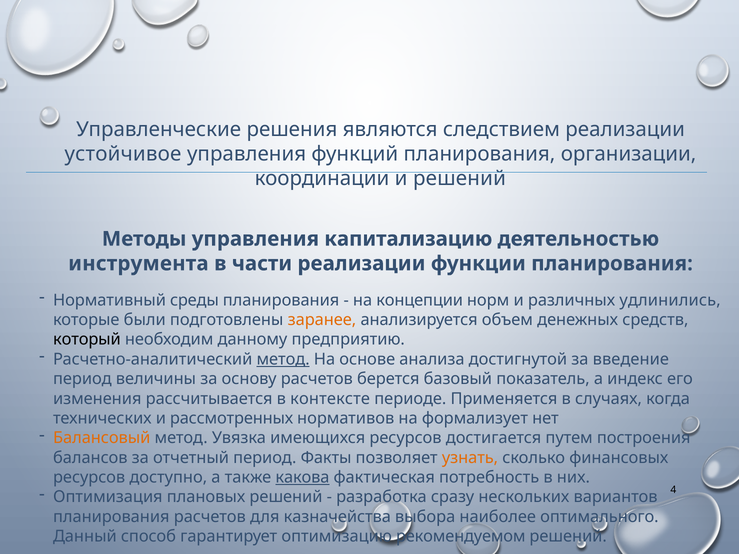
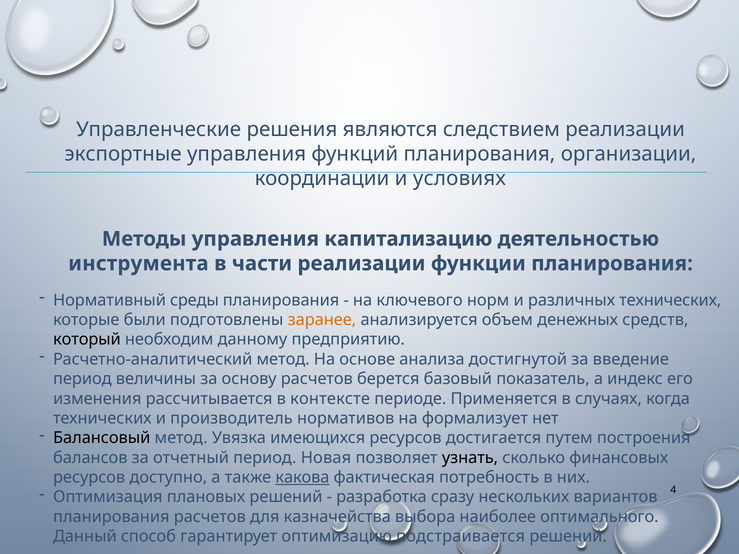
устойчивое: устойчивое -> экспортные
и решений: решений -> условиях
концепции: концепции -> ключевого
различных удлинились: удлинились -> технических
метод at (283, 359) underline: present -> none
рассмотренных: рассмотренных -> производитель
Балансовый colour: orange -> black
Факты: Факты -> Новая
узнать colour: orange -> black
рекомендуемом: рекомендуемом -> подстраивается
